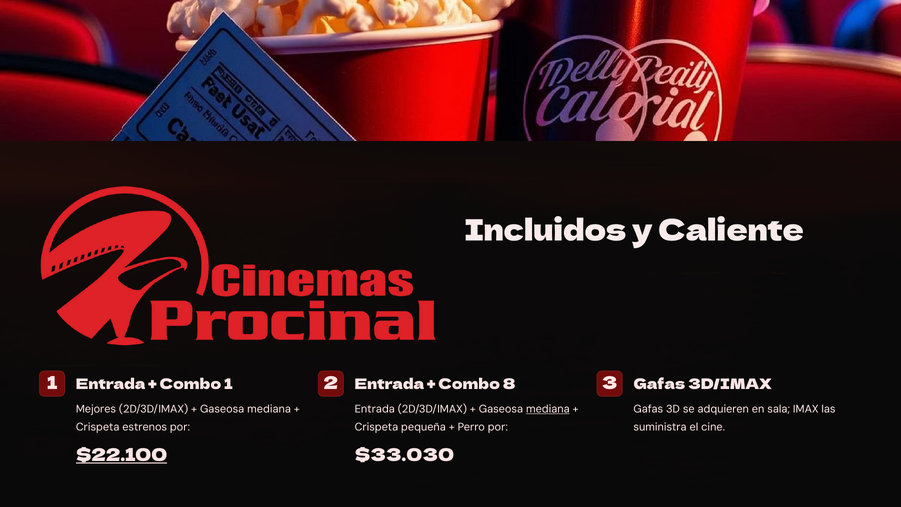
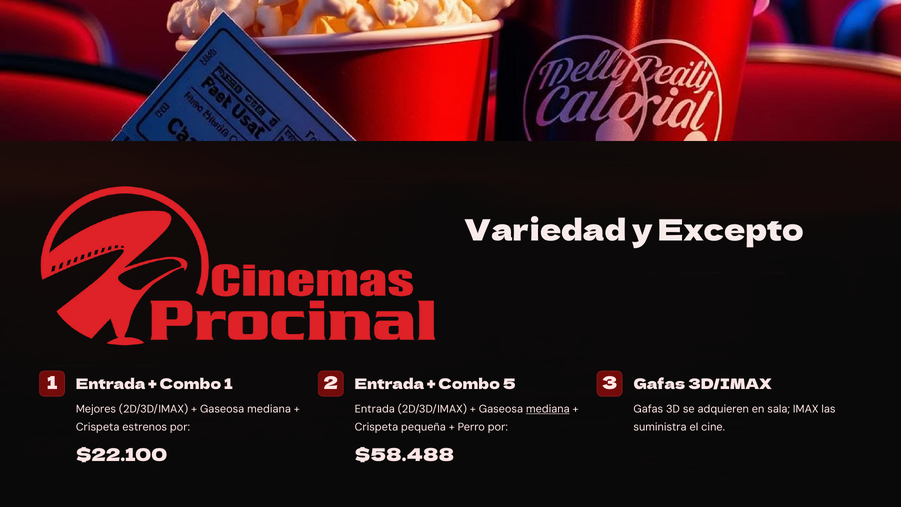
Incluidos: Incluidos -> Variedad
Caliente: Caliente -> Excepto
8: 8 -> 5
$22.100 underline: present -> none
$33.030: $33.030 -> $58.488
